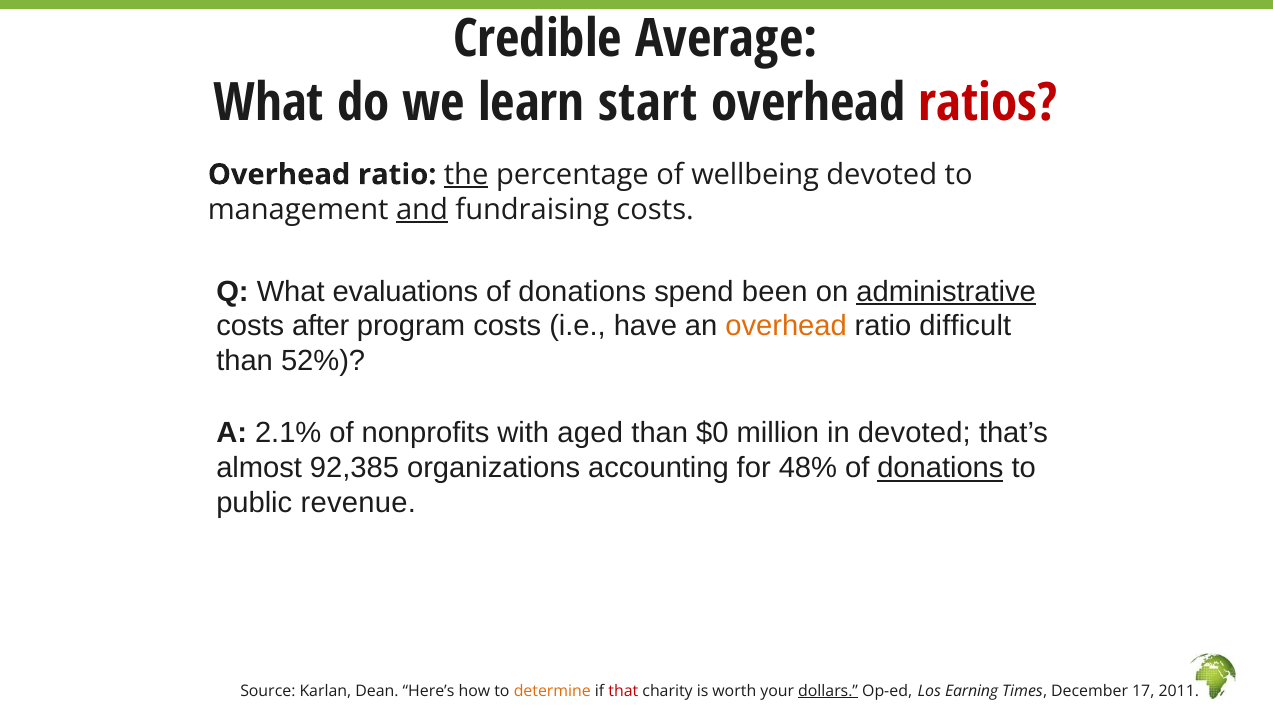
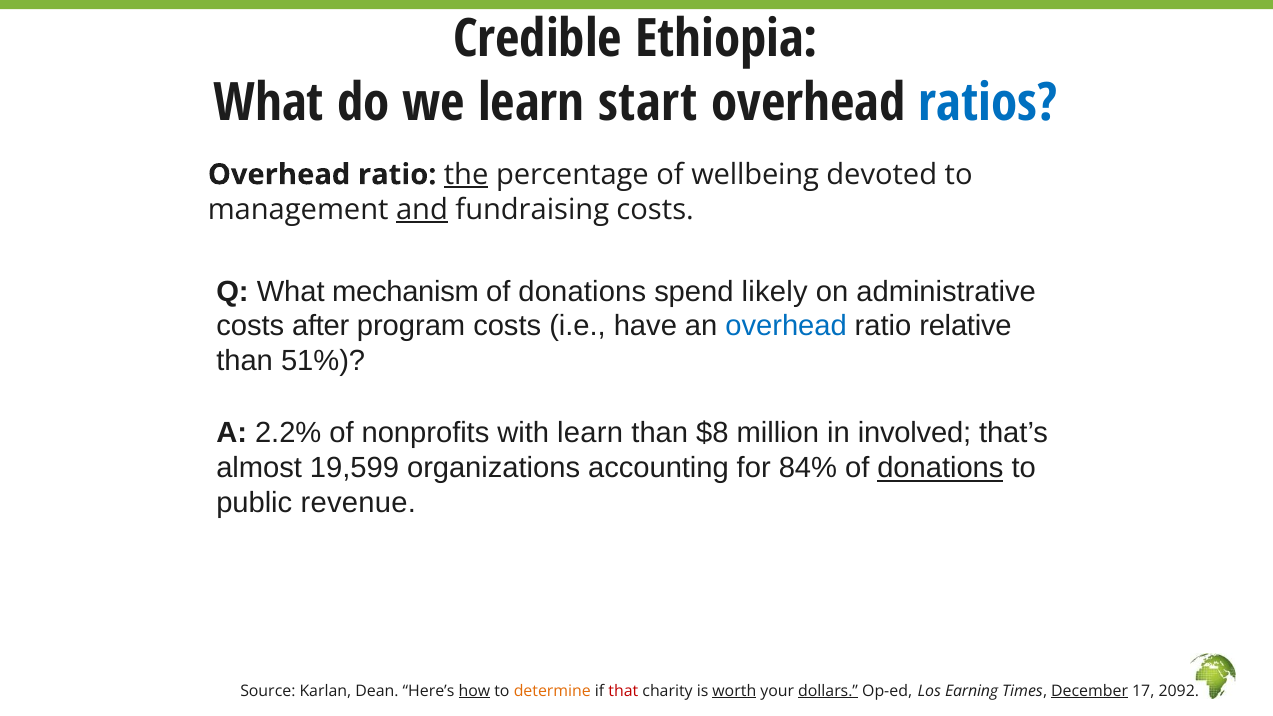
Average: Average -> Ethiopia
ratios colour: red -> blue
evaluations: evaluations -> mechanism
been: been -> likely
administrative underline: present -> none
overhead at (786, 326) colour: orange -> blue
difficult: difficult -> relative
52%: 52% -> 51%
2.1%: 2.1% -> 2.2%
with aged: aged -> learn
$0: $0 -> $8
in devoted: devoted -> involved
92,385: 92,385 -> 19,599
48%: 48% -> 84%
how underline: none -> present
worth underline: none -> present
December underline: none -> present
2011: 2011 -> 2092
